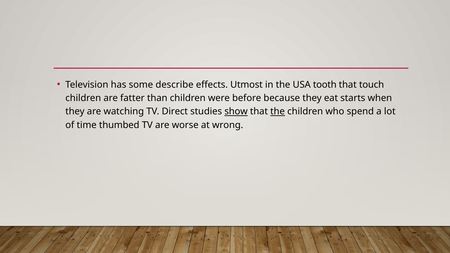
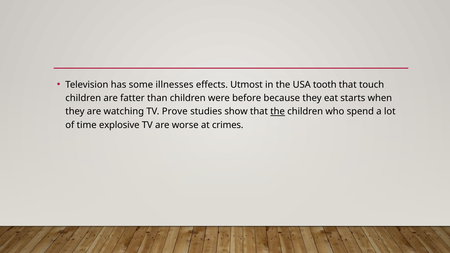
describe: describe -> illnesses
Direct: Direct -> Prove
show underline: present -> none
thumbed: thumbed -> explosive
wrong: wrong -> crimes
